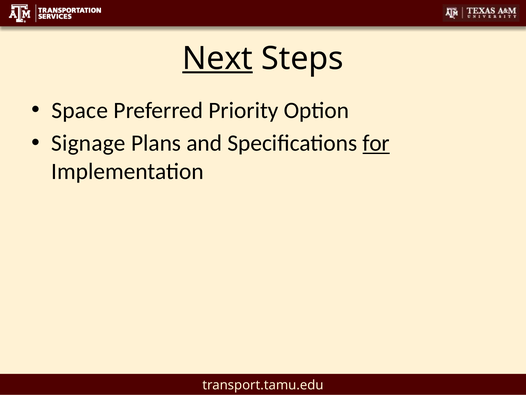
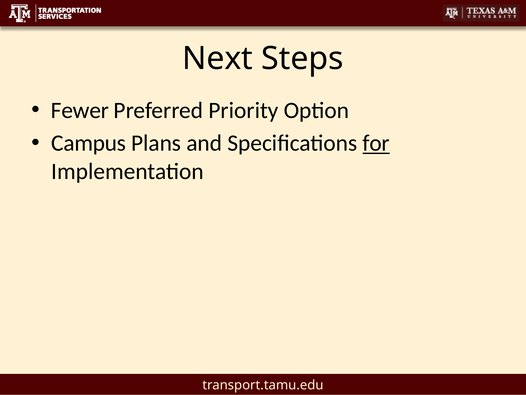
Next underline: present -> none
Space: Space -> Fewer
Signage: Signage -> Campus
